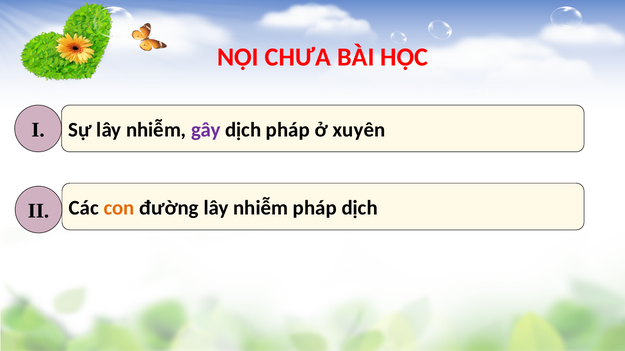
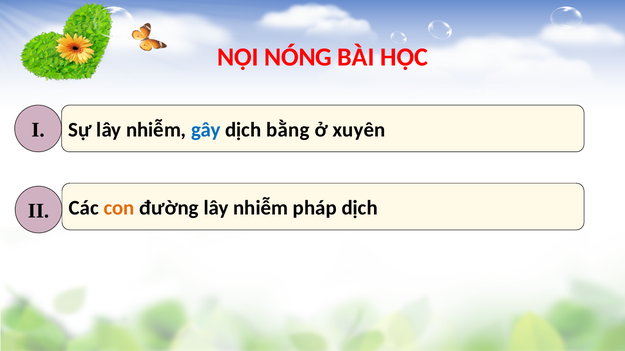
CHƯA: CHƯA -> NÓNG
gây colour: purple -> blue
dịch pháp: pháp -> bằng
